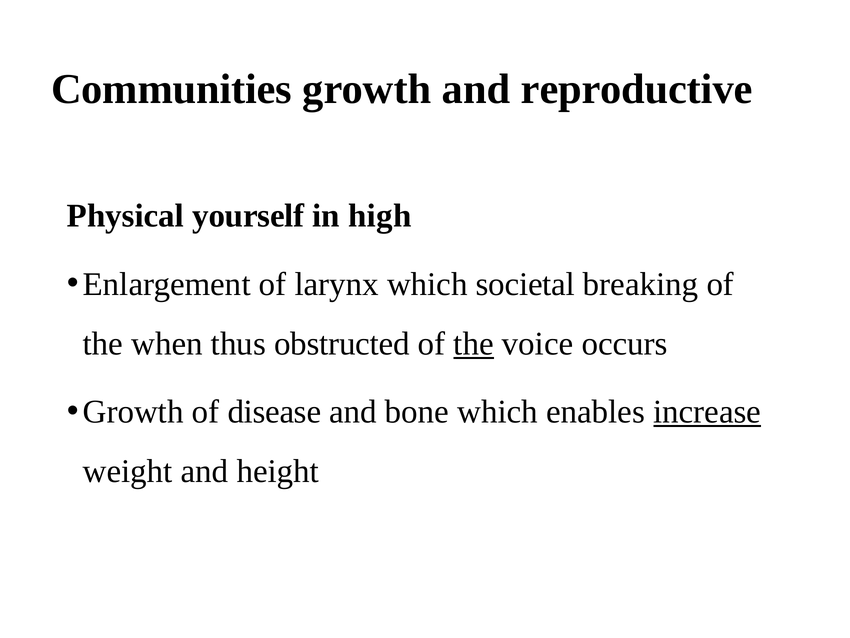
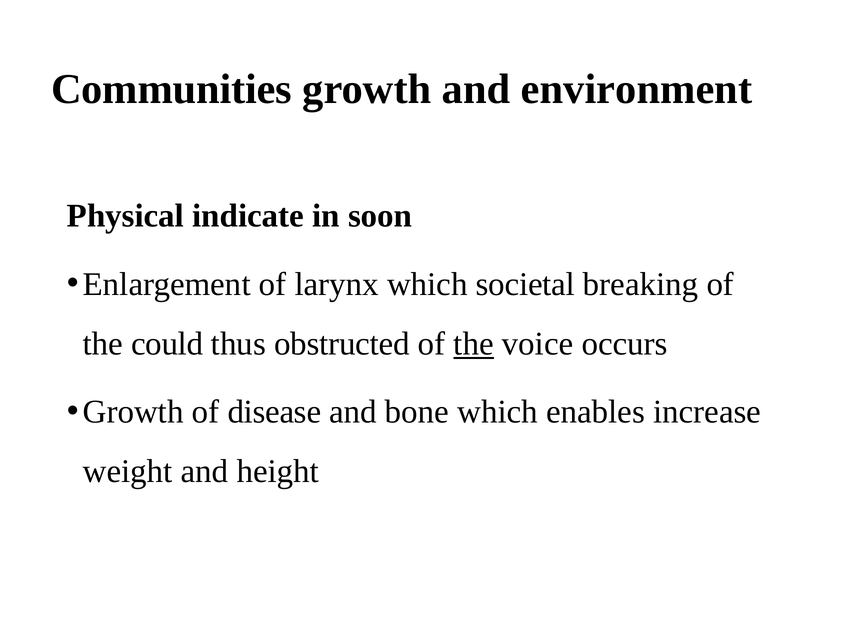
reproductive: reproductive -> environment
yourself: yourself -> indicate
high: high -> soon
when: when -> could
increase underline: present -> none
